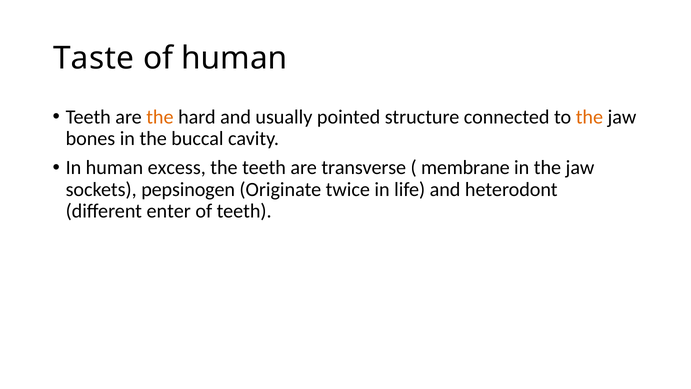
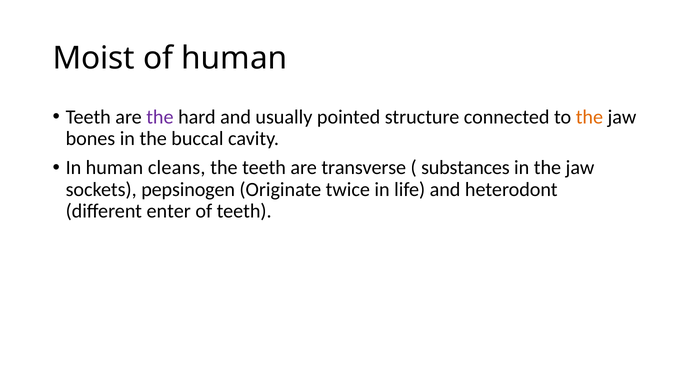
Taste: Taste -> Moist
the at (160, 117) colour: orange -> purple
excess: excess -> cleans
membrane: membrane -> substances
